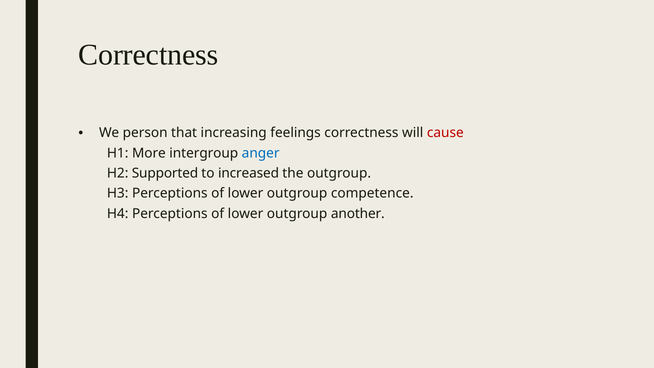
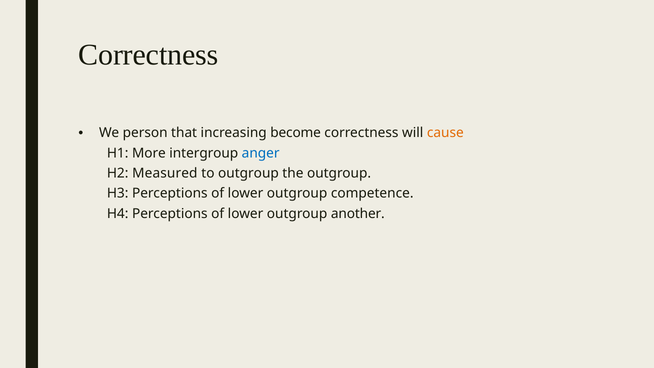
feelings: feelings -> become
cause colour: red -> orange
Supported: Supported -> Measured
to increased: increased -> outgroup
